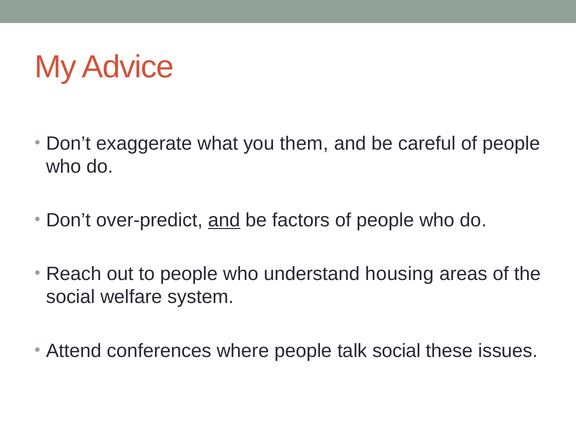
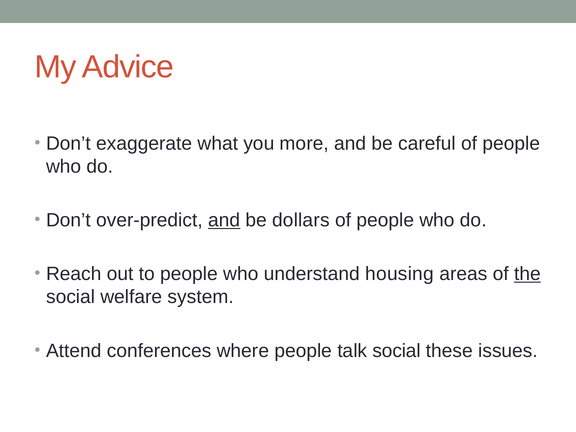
them: them -> more
factors: factors -> dollars
the underline: none -> present
